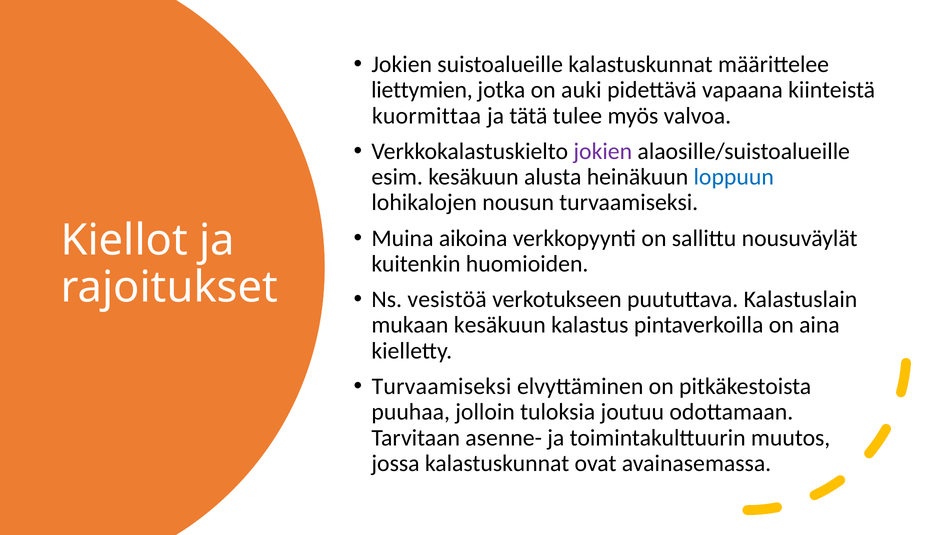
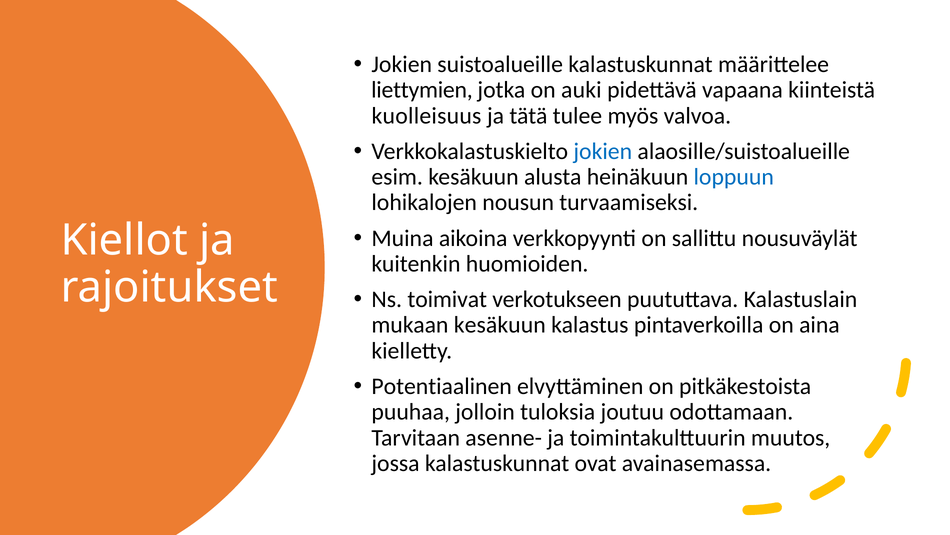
kuormittaa: kuormittaa -> kuolleisuus
jokien at (603, 151) colour: purple -> blue
vesistöä: vesistöä -> toimivat
Turvaamiseksi at (442, 386): Turvaamiseksi -> Potentiaalinen
